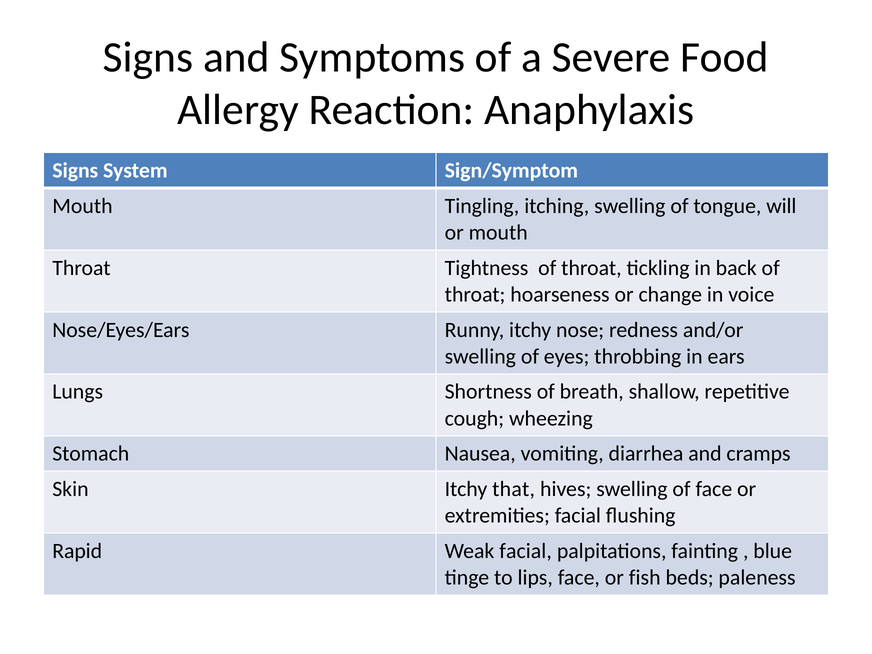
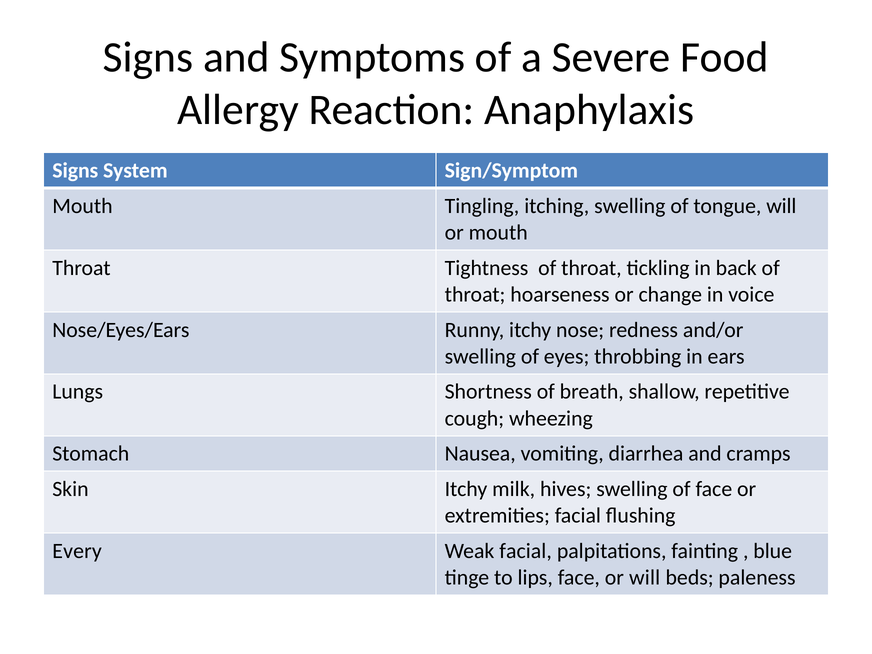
that: that -> milk
Rapid: Rapid -> Every
or fish: fish -> will
